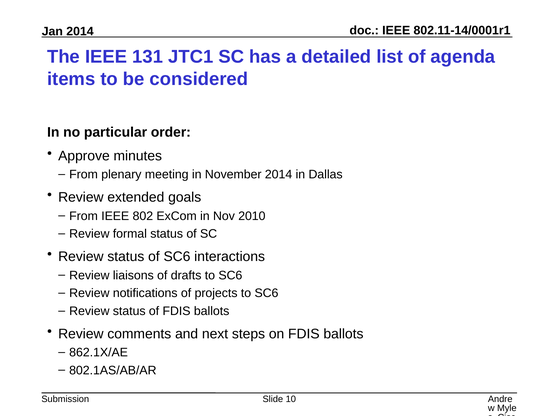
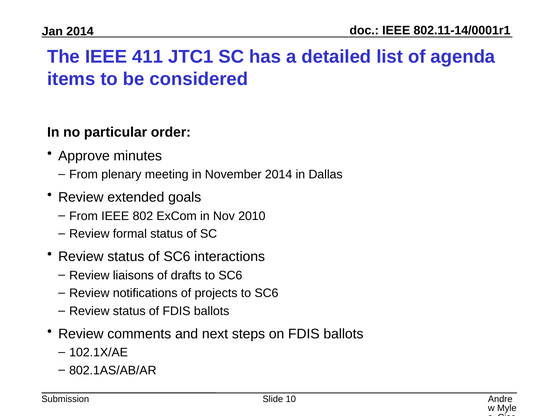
131: 131 -> 411
862.1X/AE: 862.1X/AE -> 102.1X/AE
